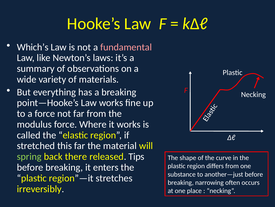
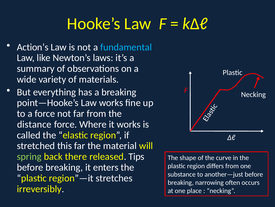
Which’s: Which’s -> Action’s
fundamental colour: pink -> light blue
modulus: modulus -> distance
